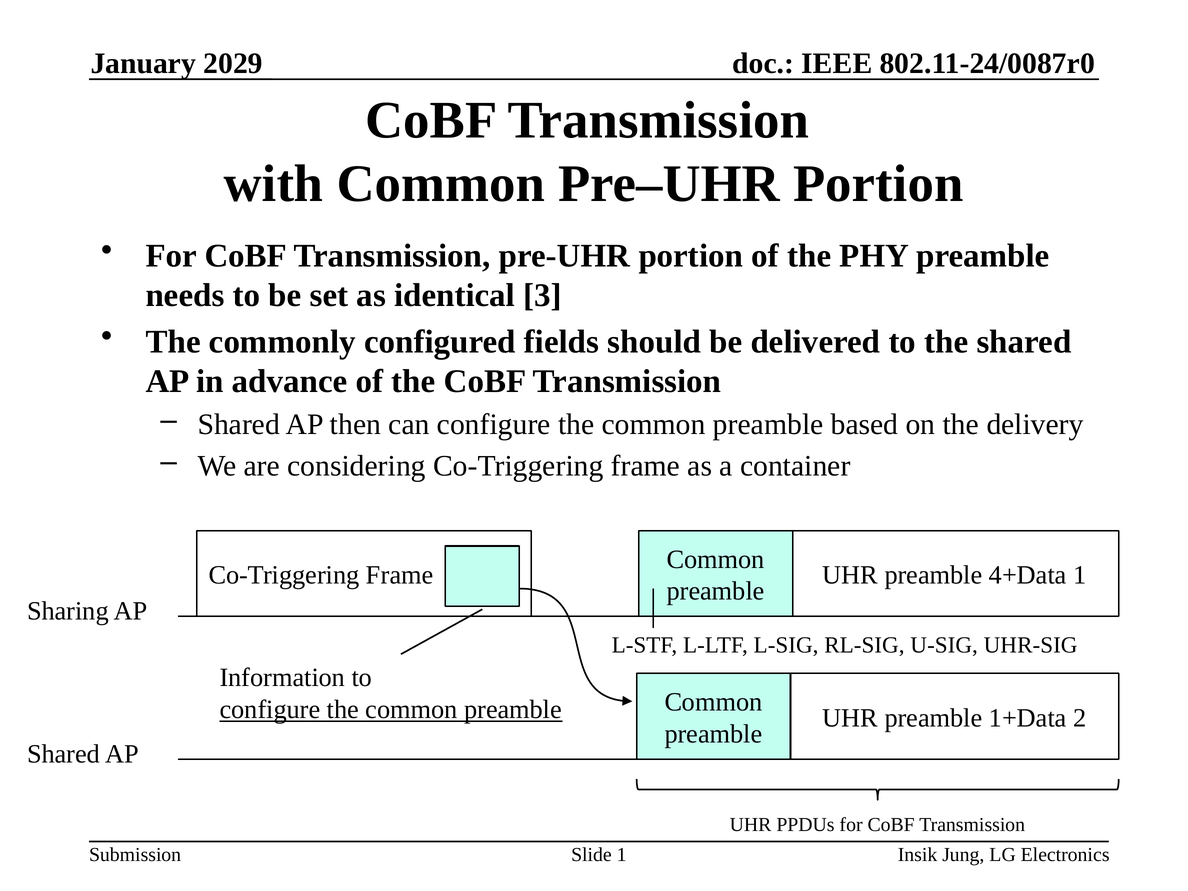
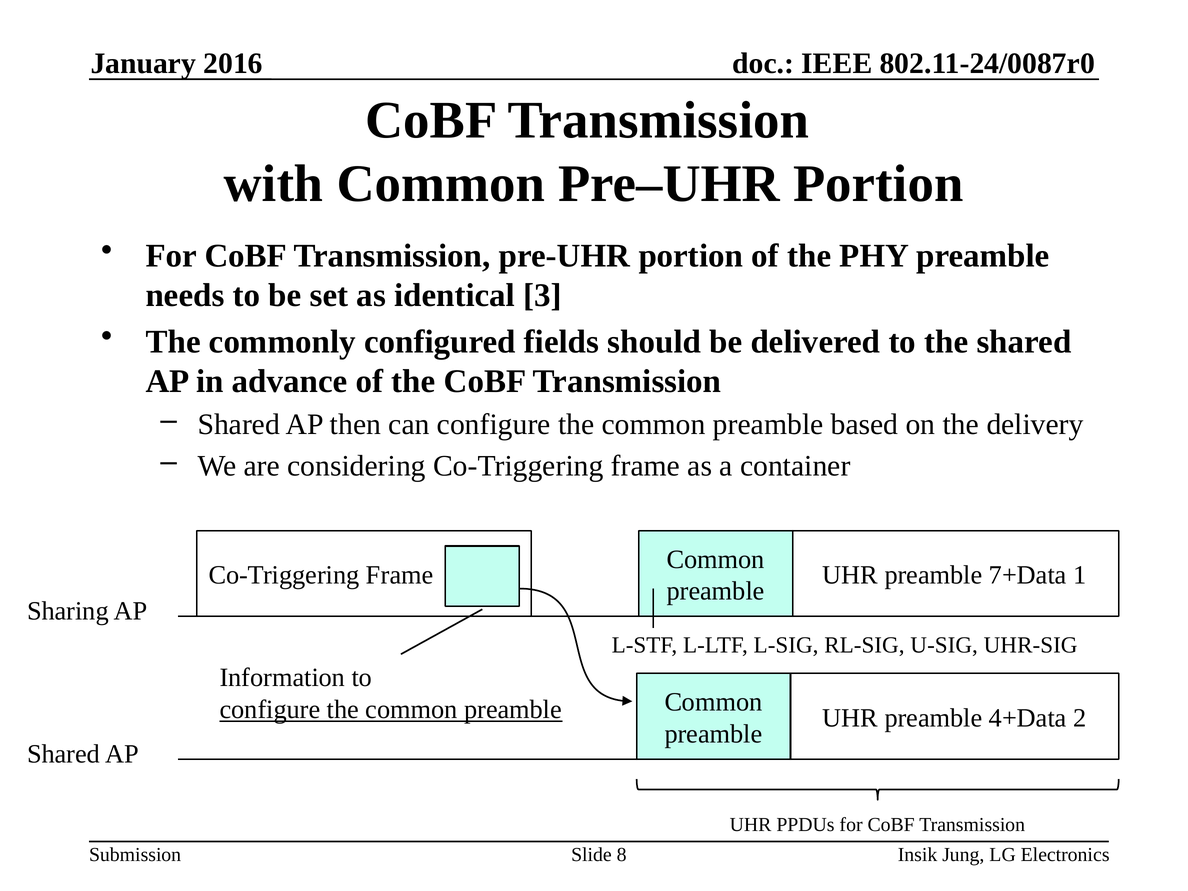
2029: 2029 -> 2016
4+Data: 4+Data -> 7+Data
1+Data: 1+Data -> 4+Data
Slide 1: 1 -> 8
